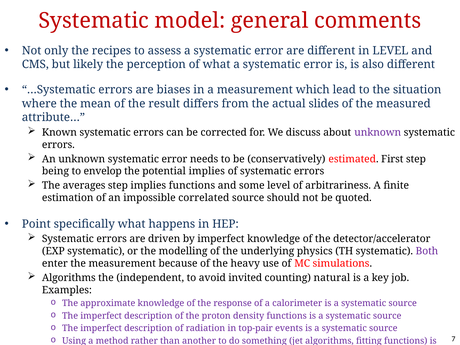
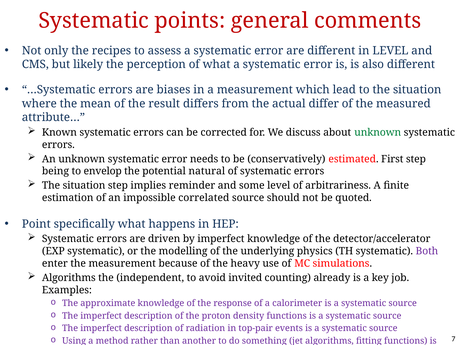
model: model -> points
slides: slides -> differ
unknown at (378, 132) colour: purple -> green
potential implies: implies -> natural
averages at (84, 186): averages -> situation
implies functions: functions -> reminder
natural: natural -> already
